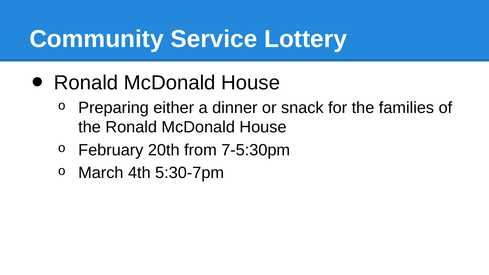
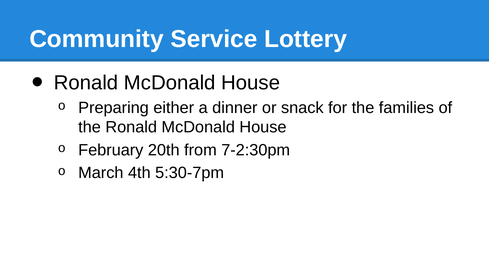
7-5:30pm: 7-5:30pm -> 7-2:30pm
